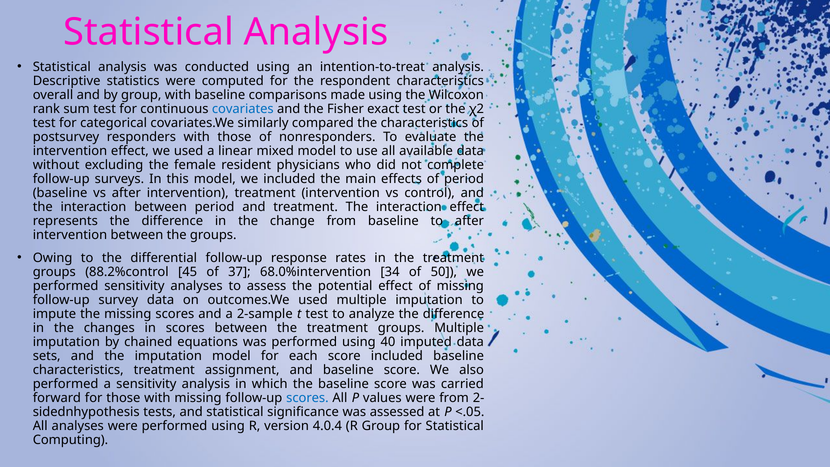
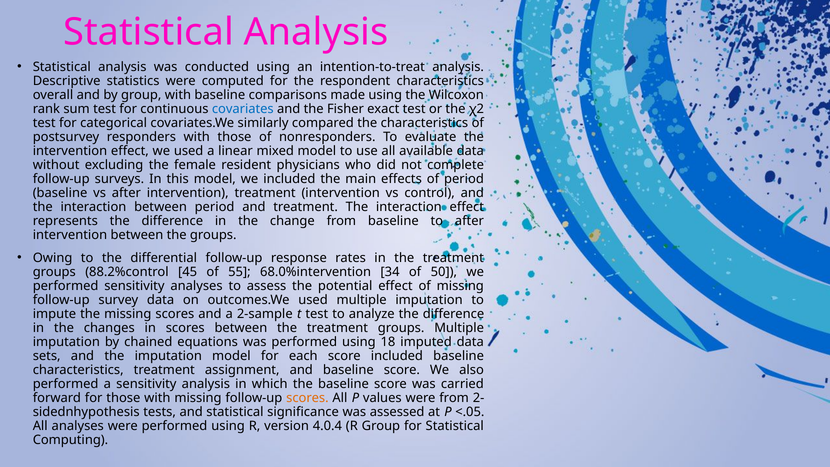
37: 37 -> 55
40: 40 -> 18
scores at (307, 398) colour: blue -> orange
